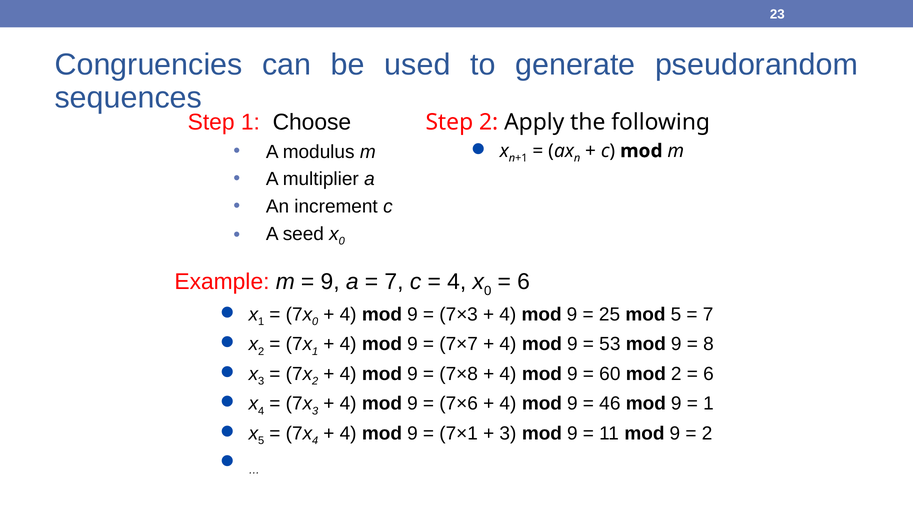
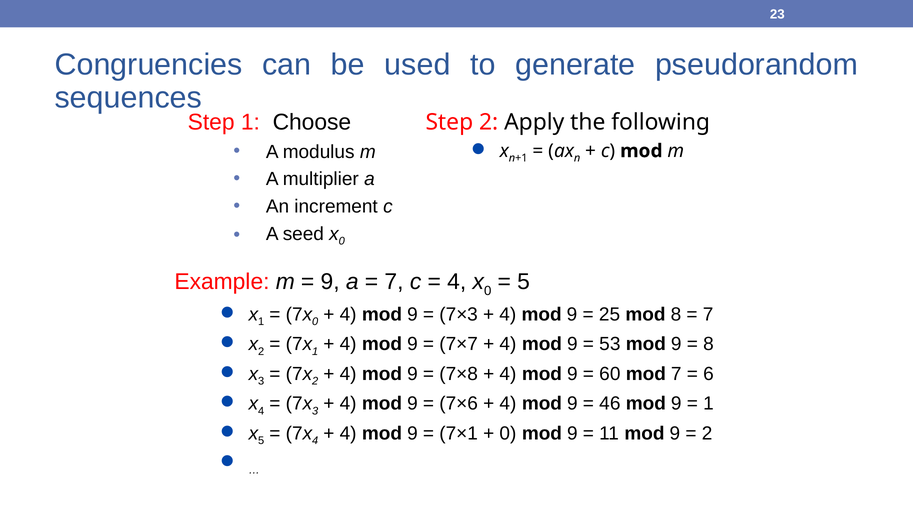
6 at (524, 282): 6 -> 5
mod 5: 5 -> 8
mod 2: 2 -> 7
3 at (508, 434): 3 -> 0
